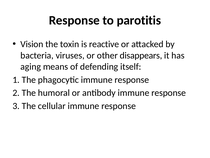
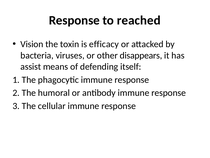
parotitis: parotitis -> reached
reactive: reactive -> efficacy
aging: aging -> assist
